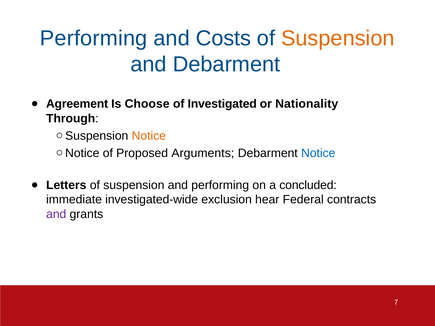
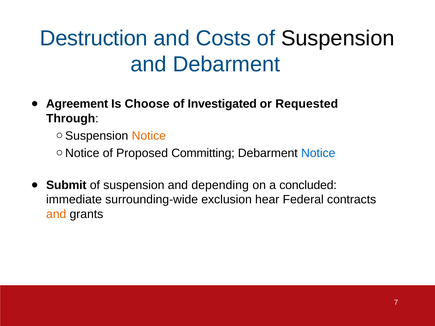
Performing at (94, 38): Performing -> Destruction
Suspension at (338, 38) colour: orange -> black
Nationality: Nationality -> Requested
Arguments: Arguments -> Committing
Letters: Letters -> Submit
and performing: performing -> depending
investigated-wide: investigated-wide -> surrounding-wide
and at (56, 214) colour: purple -> orange
